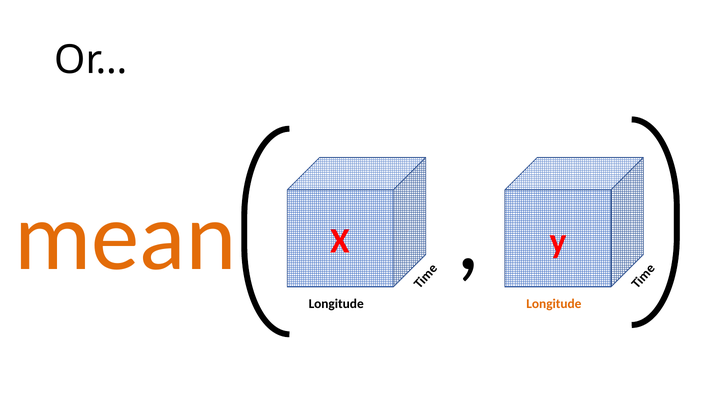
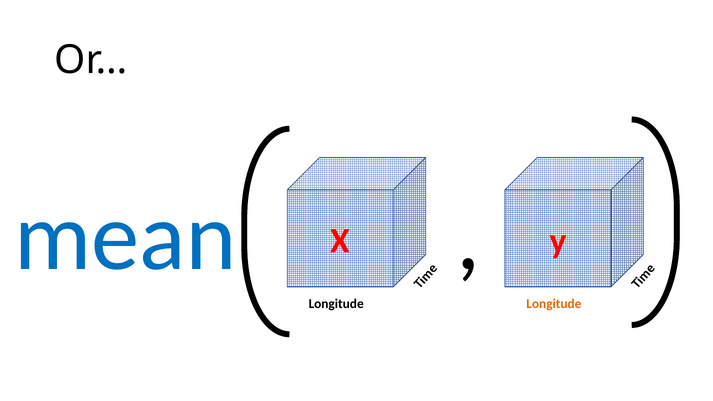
mean colour: orange -> blue
